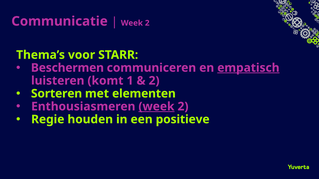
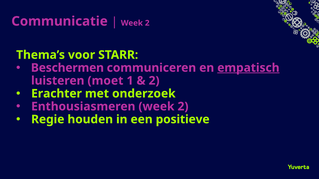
komt: komt -> moet
Sorteren: Sorteren -> Erachter
elementen: elementen -> onderzoek
week at (156, 107) underline: present -> none
